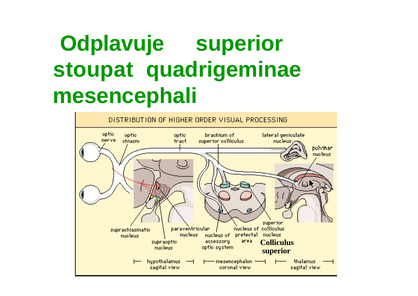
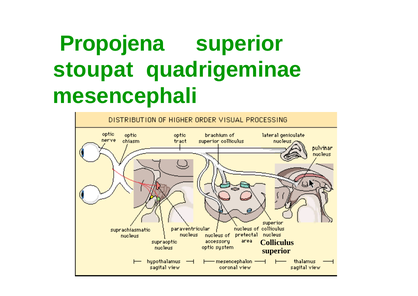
Odplavuje: Odplavuje -> Propojena
